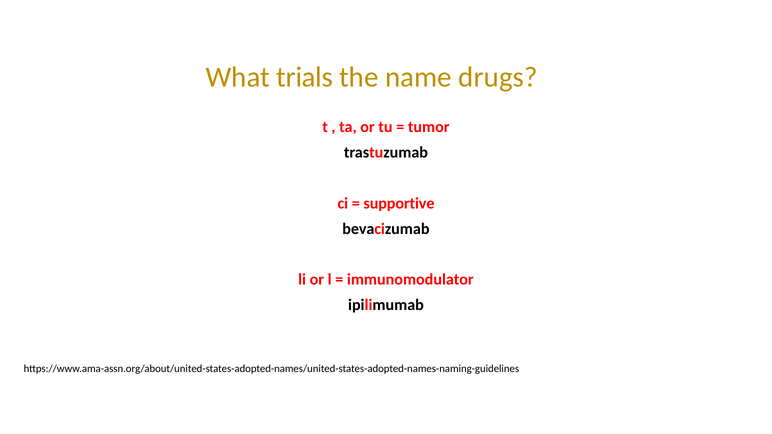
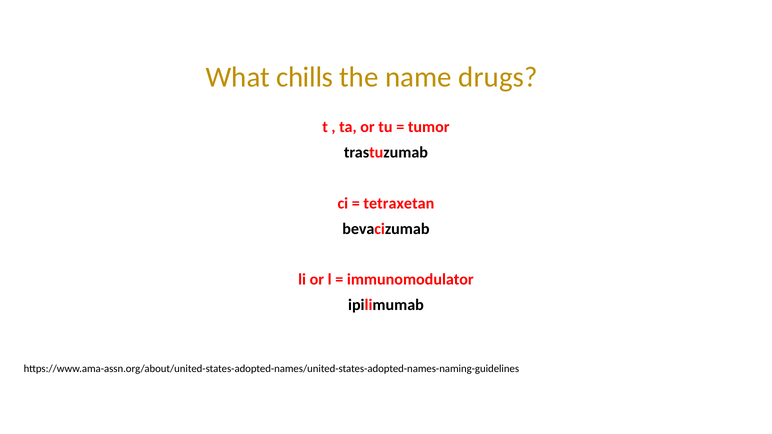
trials: trials -> chills
supportive: supportive -> tetraxetan
